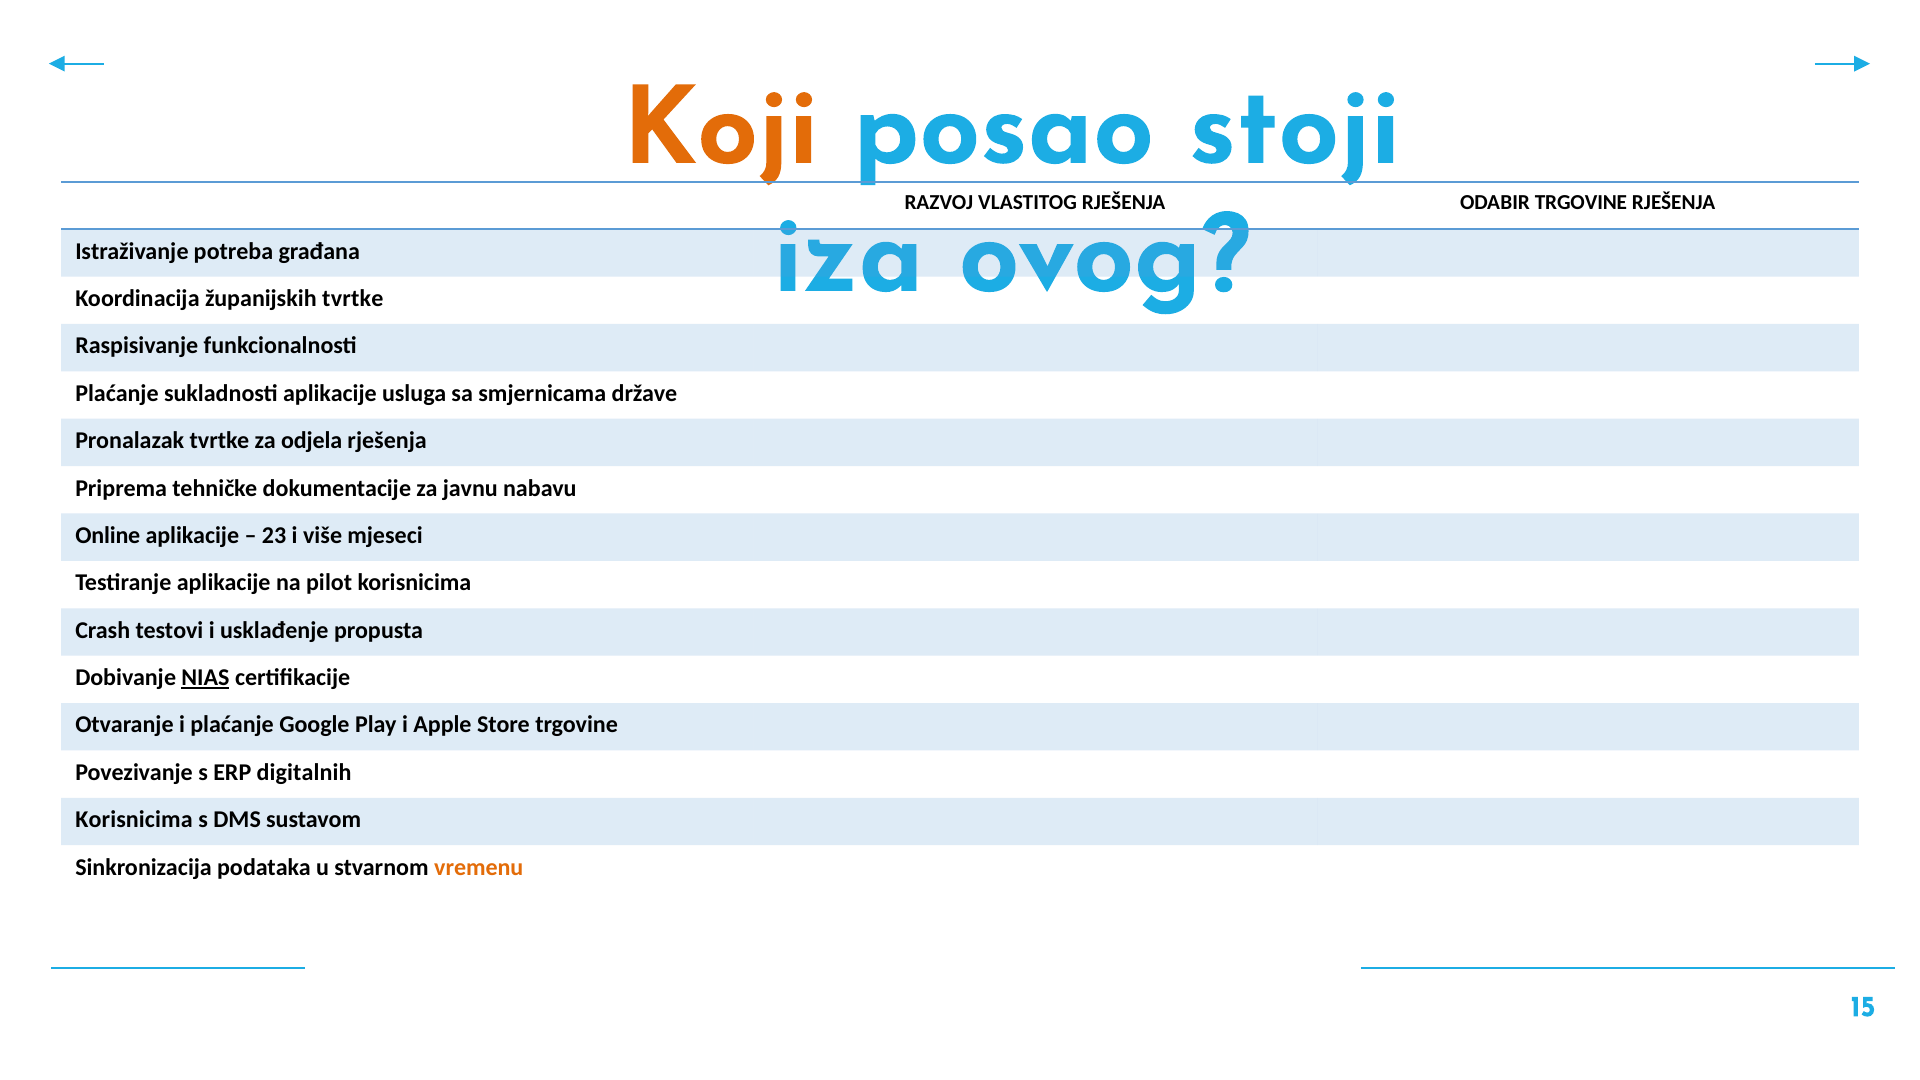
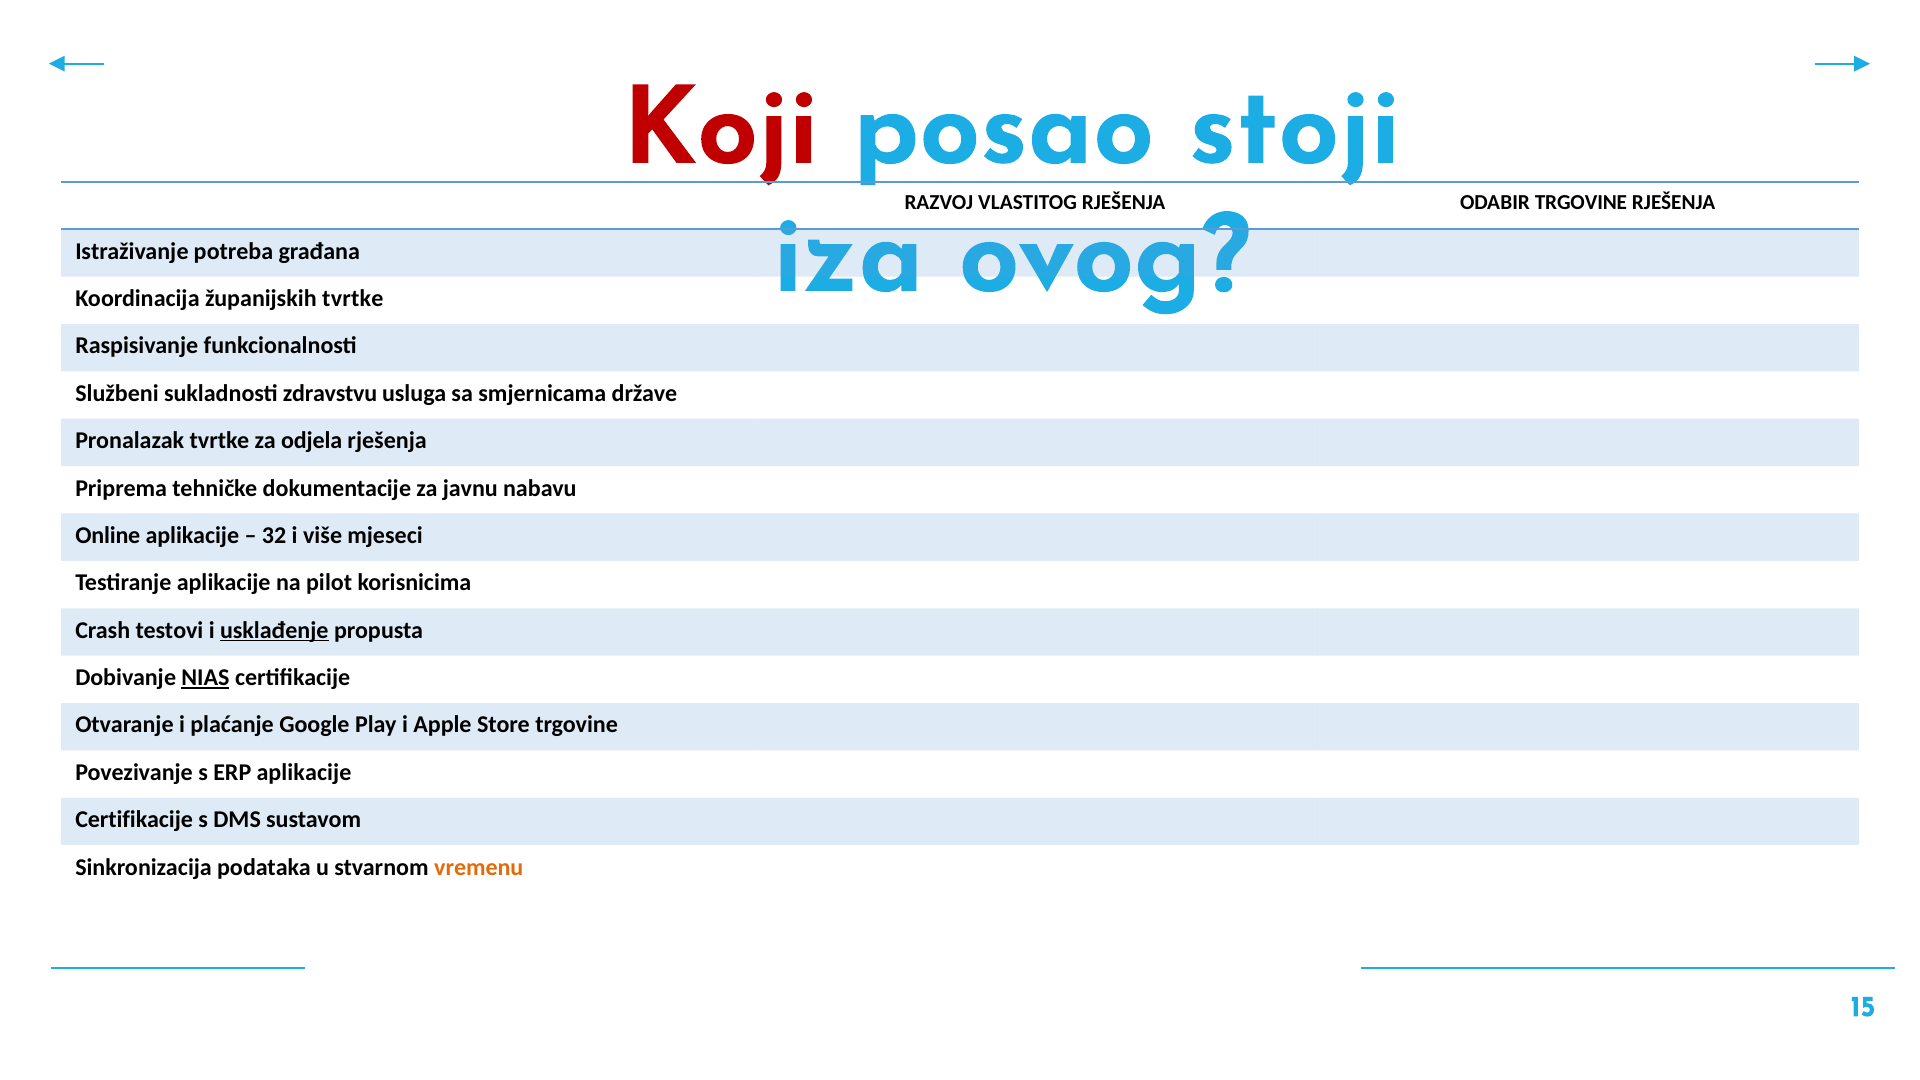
Koji colour: orange -> red
Plaćanje at (117, 393): Plaćanje -> Službeni
sukladnosti aplikacije: aplikacije -> zdravstvu
23: 23 -> 32
usklađenje underline: none -> present
ERP digitalnih: digitalnih -> aplikacije
Korisnicima at (134, 820): Korisnicima -> Certifikacije
